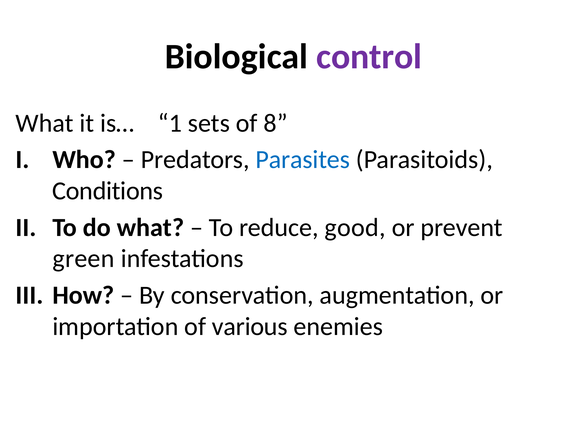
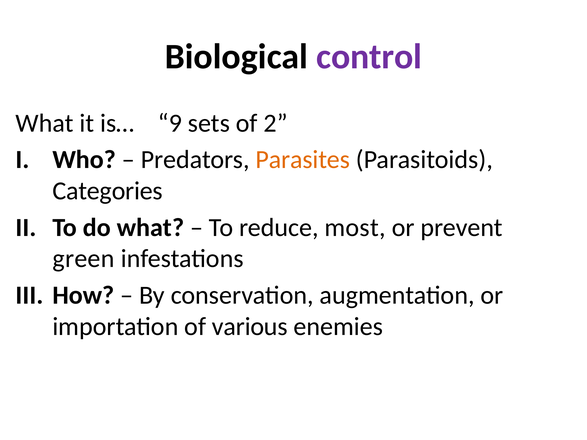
1: 1 -> 9
8: 8 -> 2
Parasites colour: blue -> orange
Conditions: Conditions -> Categories
good: good -> most
